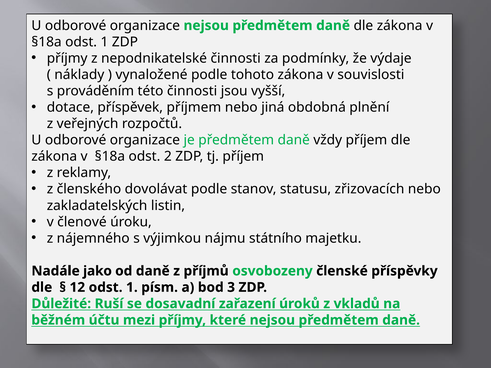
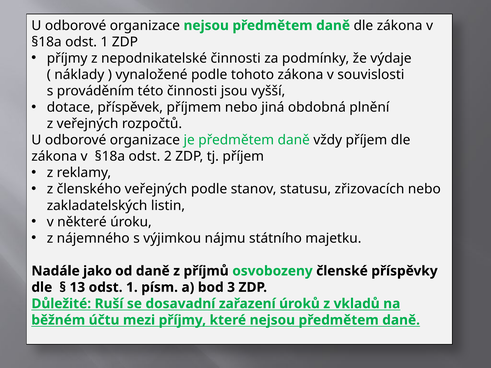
členského dovolávat: dovolávat -> veřejných
členové: členové -> některé
12: 12 -> 13
